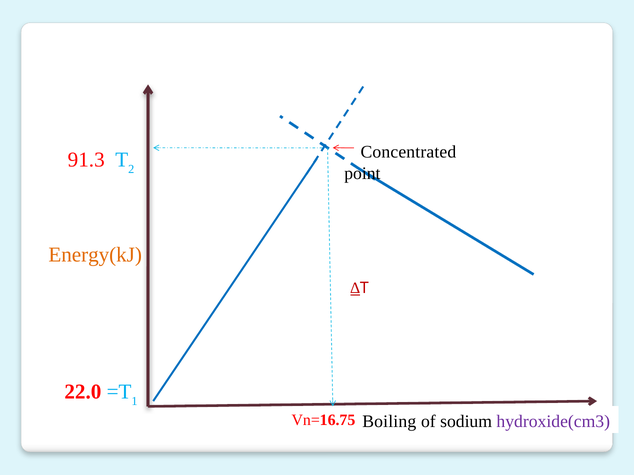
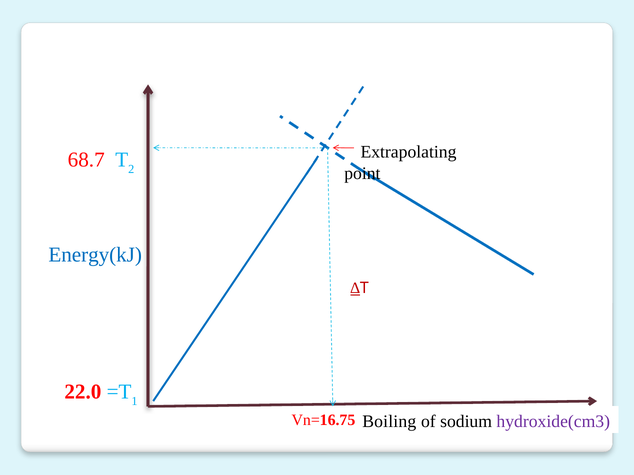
Concentrated: Concentrated -> Extrapolating
91.3: 91.3 -> 68.7
Energy(kJ colour: orange -> blue
